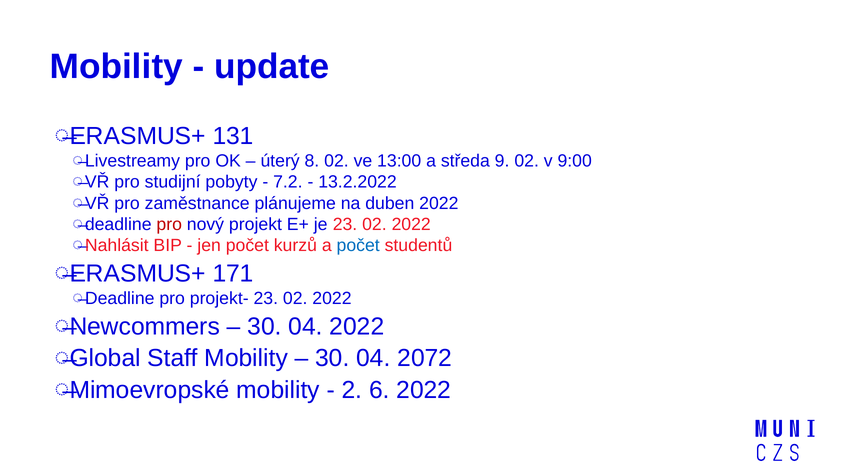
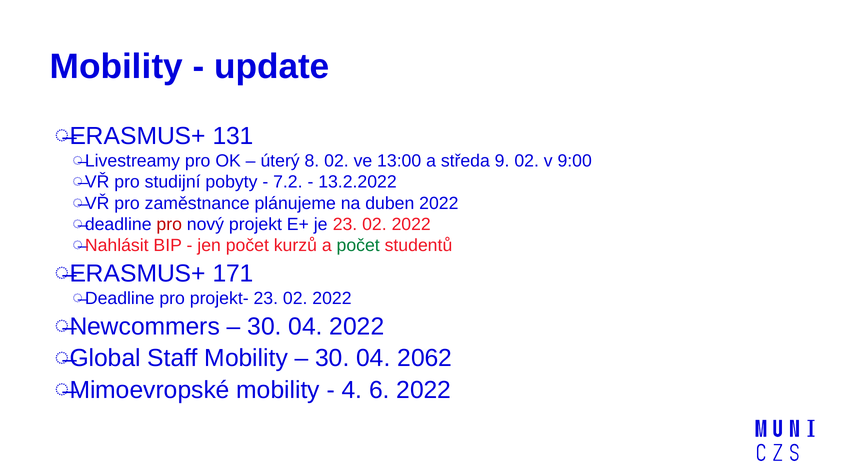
počet at (358, 246) colour: blue -> green
2072: 2072 -> 2062
2: 2 -> 4
